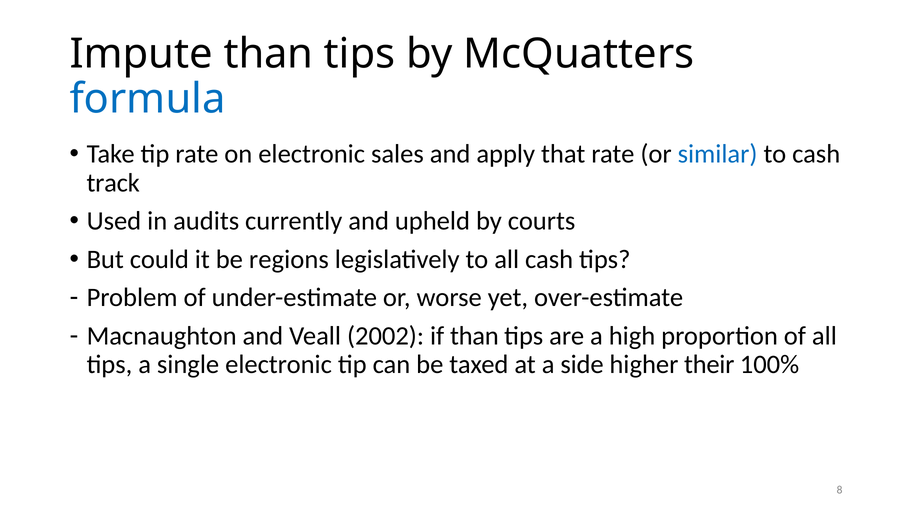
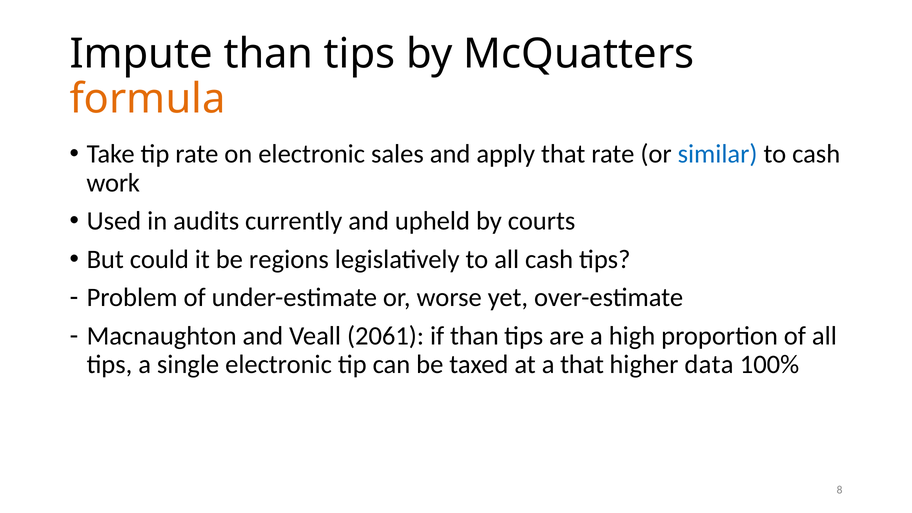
formula colour: blue -> orange
track: track -> work
2002: 2002 -> 2061
a side: side -> that
their: their -> data
